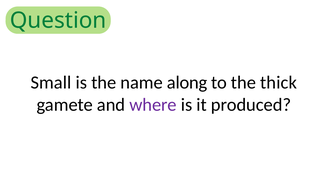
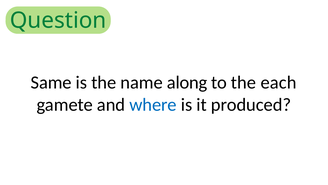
Small: Small -> Same
thick: thick -> each
where colour: purple -> blue
